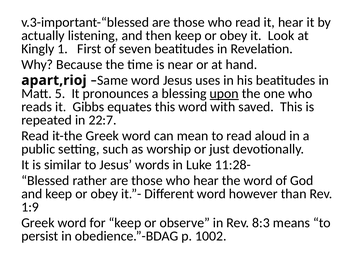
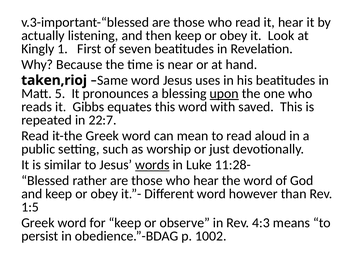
apart,rioj: apart,rioj -> taken,rioj
words underline: none -> present
1:9: 1:9 -> 1:5
8:3: 8:3 -> 4:3
